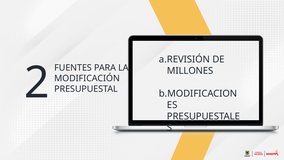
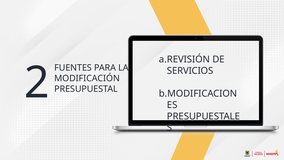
MILLONES: MILLONES -> SERVICIOS
